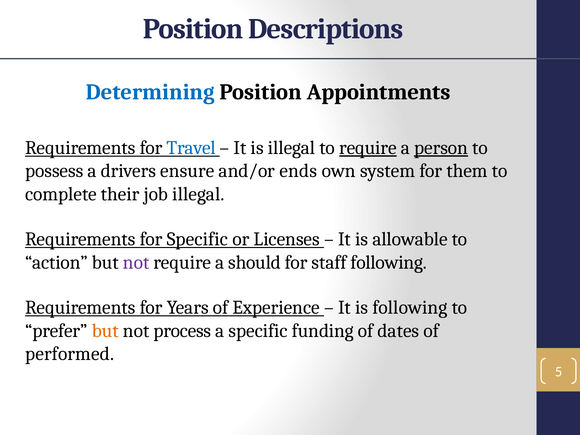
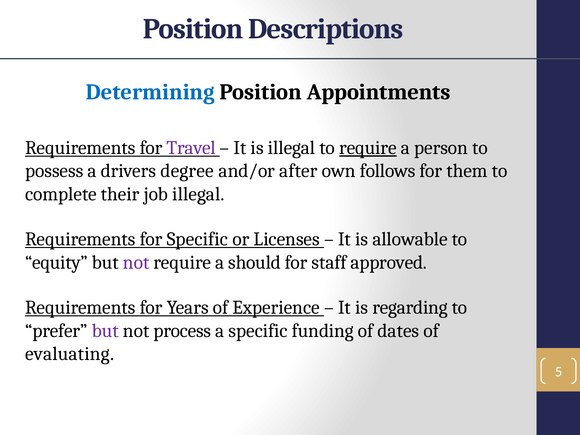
Travel colour: blue -> purple
person underline: present -> none
ensure: ensure -> degree
ends: ends -> after
system: system -> follows
action: action -> equity
staff following: following -> approved
is following: following -> regarding
but at (105, 331) colour: orange -> purple
performed: performed -> evaluating
